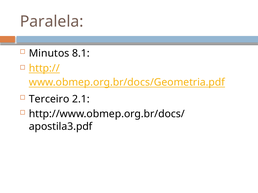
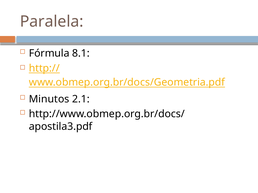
Minutos: Minutos -> Fórmula
Terceiro: Terceiro -> Minutos
